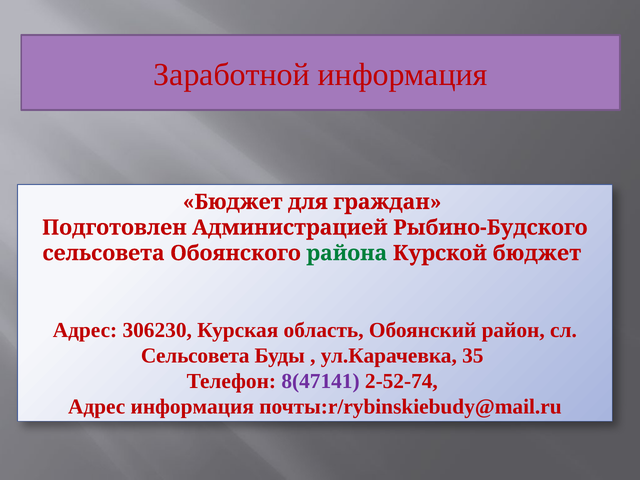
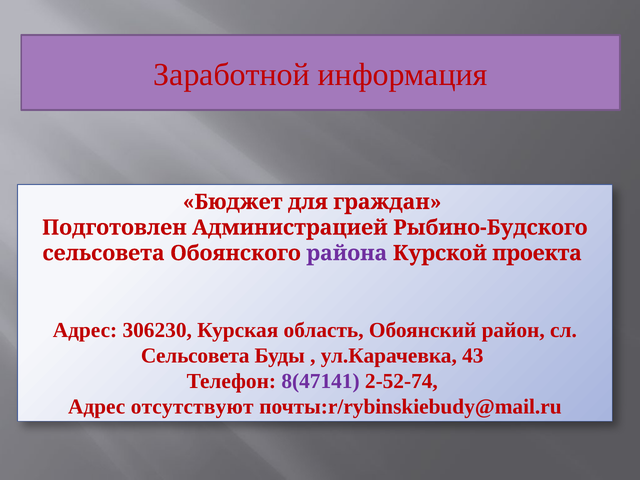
района colour: green -> purple
Курской бюджет: бюджет -> проекта
35: 35 -> 43
Адрес информация: информация -> отсутствуют
